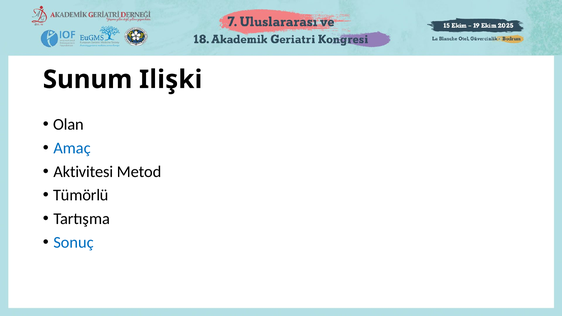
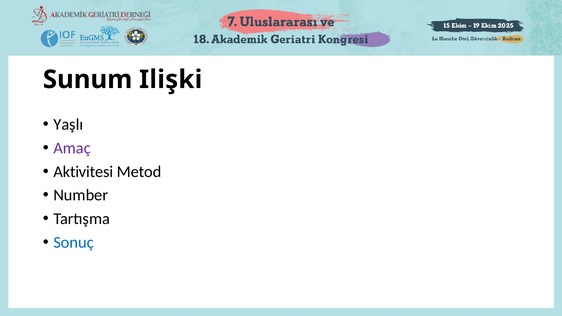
Olan: Olan -> Yaşlı
Amaç colour: blue -> purple
Tümörlü: Tümörlü -> Number
